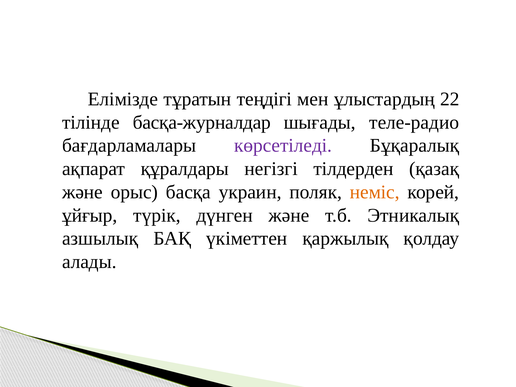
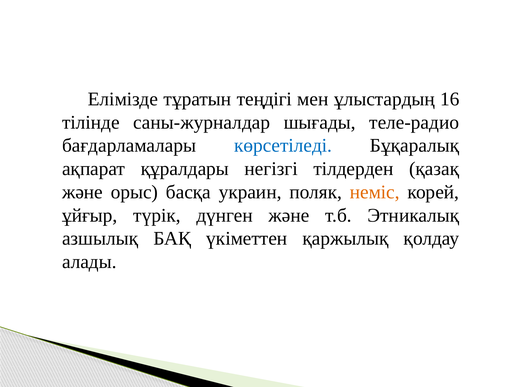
22: 22 -> 16
басқа-журналдар: басқа-журналдар -> саны-журналдар
көрсетіледі colour: purple -> blue
